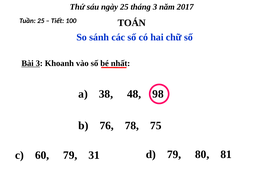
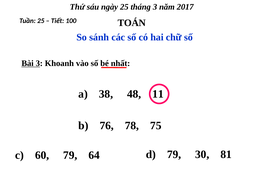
98: 98 -> 11
31: 31 -> 64
80: 80 -> 30
